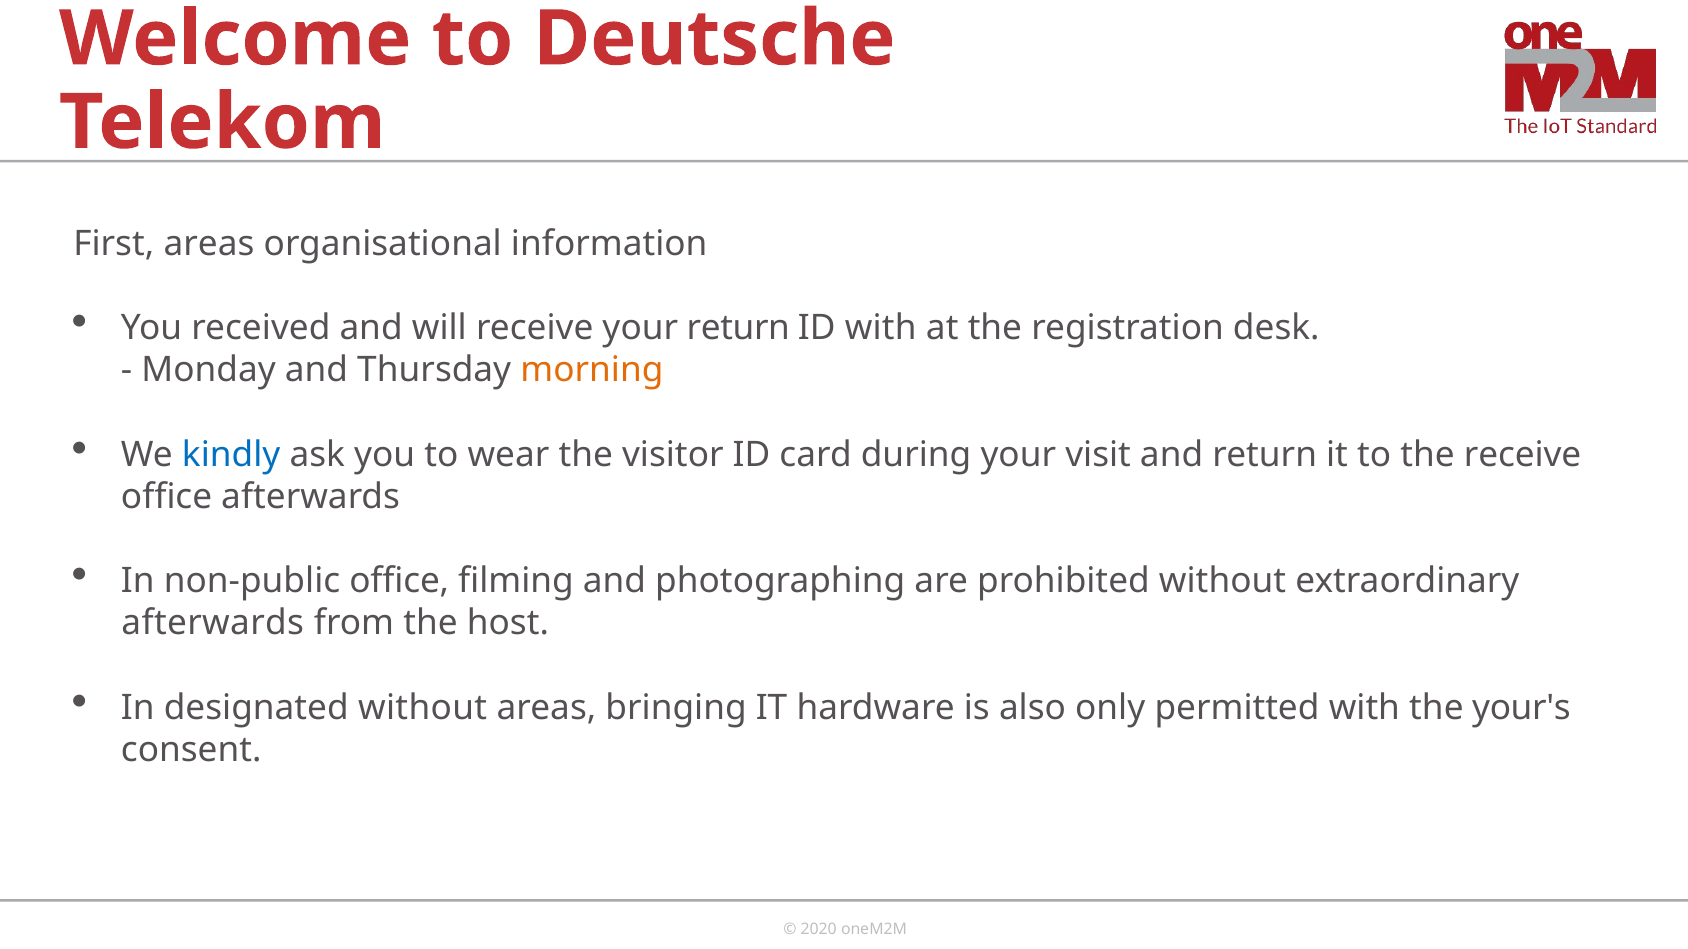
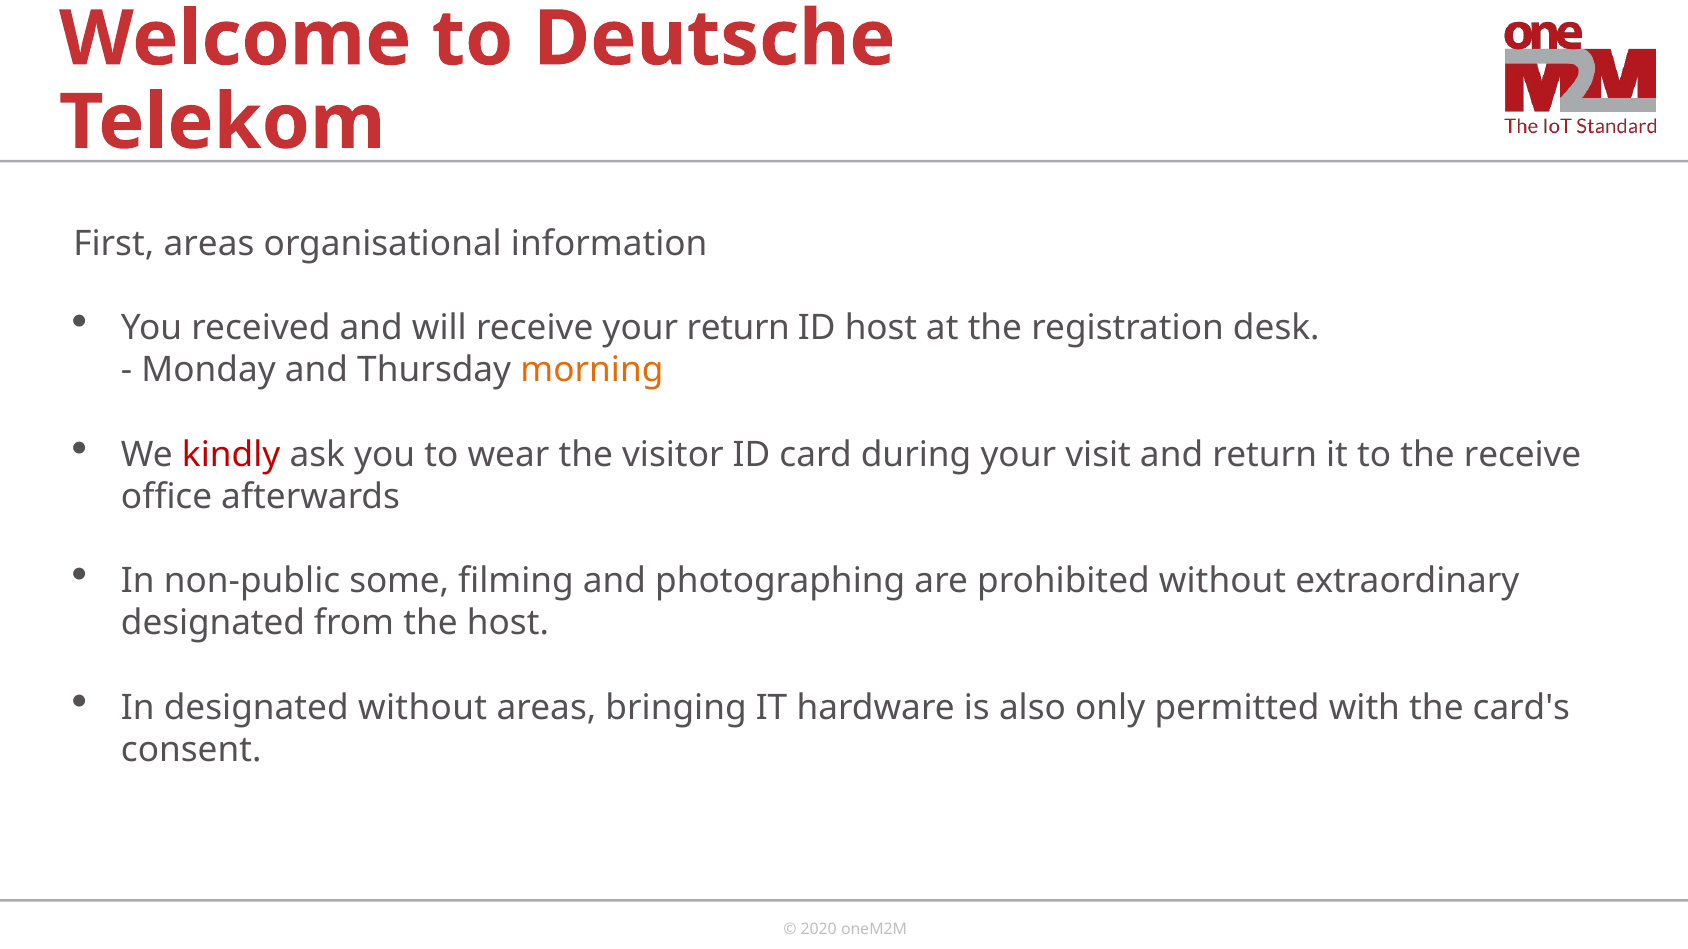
ID with: with -> host
kindly colour: blue -> red
non-public office: office -> some
afterwards at (213, 624): afterwards -> designated
your's: your's -> card's
